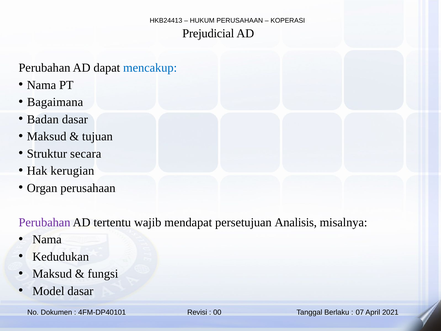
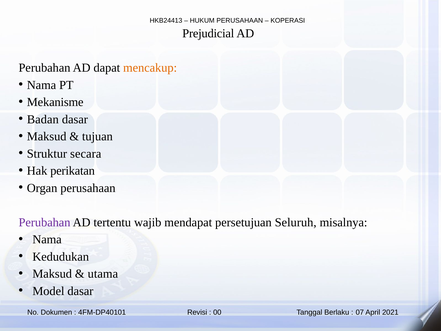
mencakup colour: blue -> orange
Bagaimana: Bagaimana -> Mekanisme
kerugian: kerugian -> perikatan
Analisis: Analisis -> Seluruh
fungsi: fungsi -> utama
